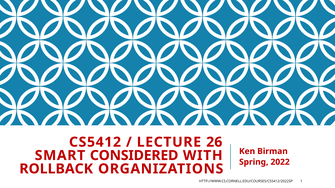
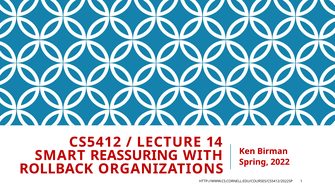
26: 26 -> 14
CONSIDERED: CONSIDERED -> REASSURING
